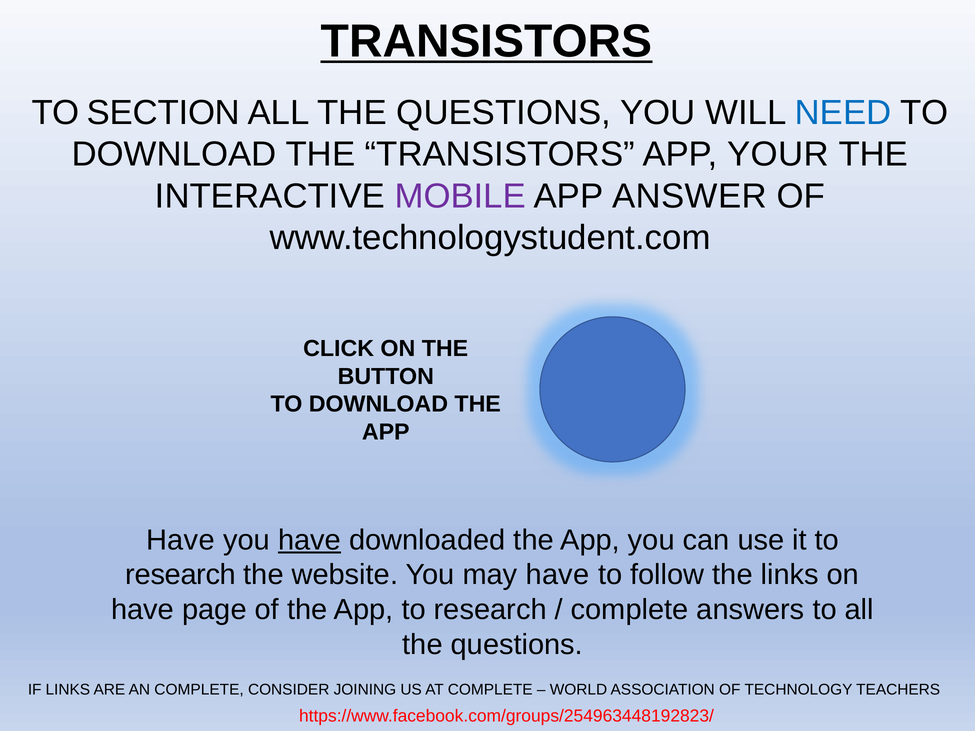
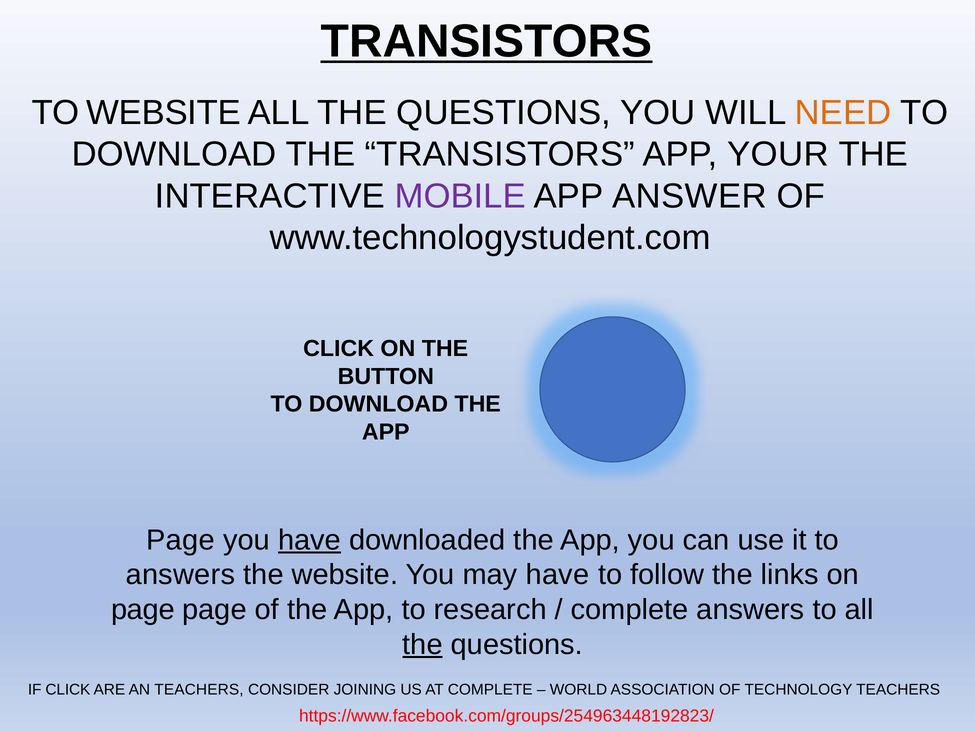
TO SECTION: SECTION -> WEBSITE
NEED colour: blue -> orange
Have at (180, 540): Have -> Page
research at (181, 575): research -> answers
have at (143, 610): have -> page
the at (423, 645) underline: none -> present
IF LINKS: LINKS -> CLICK
AN COMPLETE: COMPLETE -> TEACHERS
